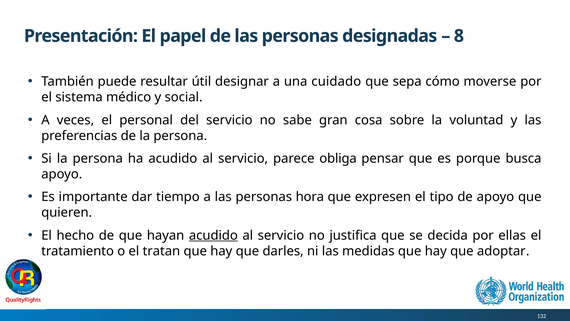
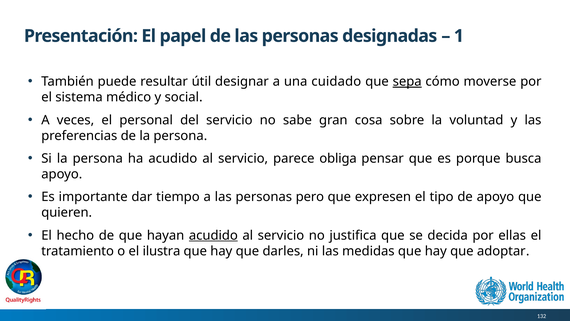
8: 8 -> 1
sepa underline: none -> present
hora: hora -> pero
tratan: tratan -> ilustra
